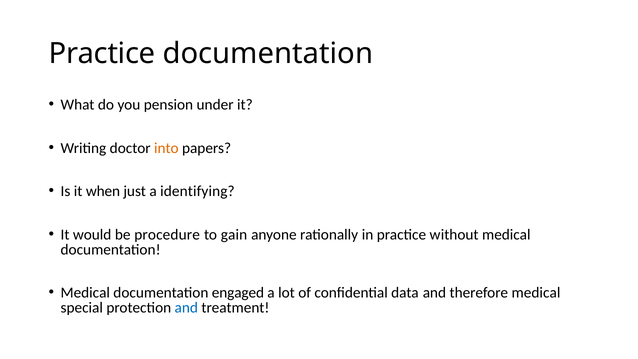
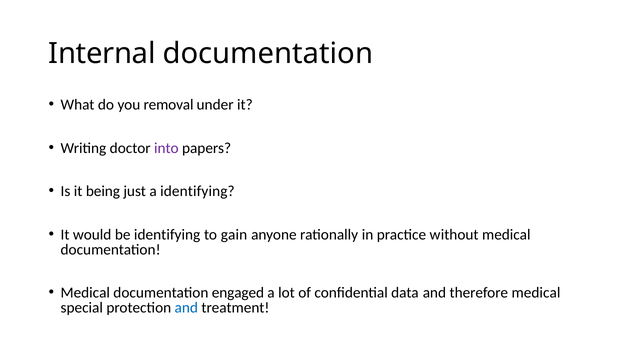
Practice at (102, 54): Practice -> Internal
pension: pension -> removal
into colour: orange -> purple
when: when -> being
be procedure: procedure -> identifying
